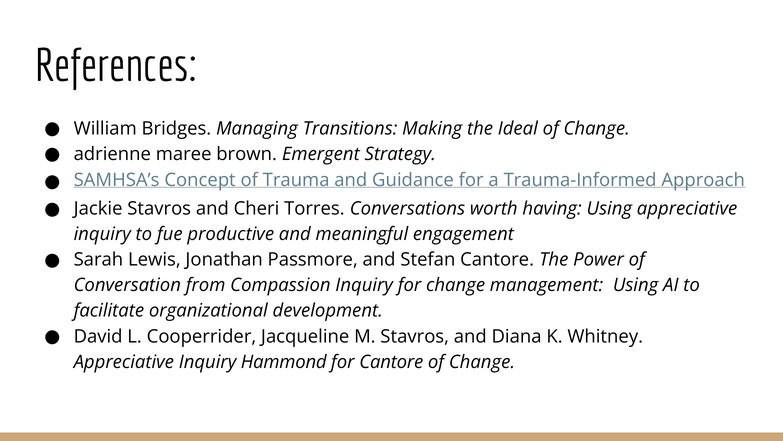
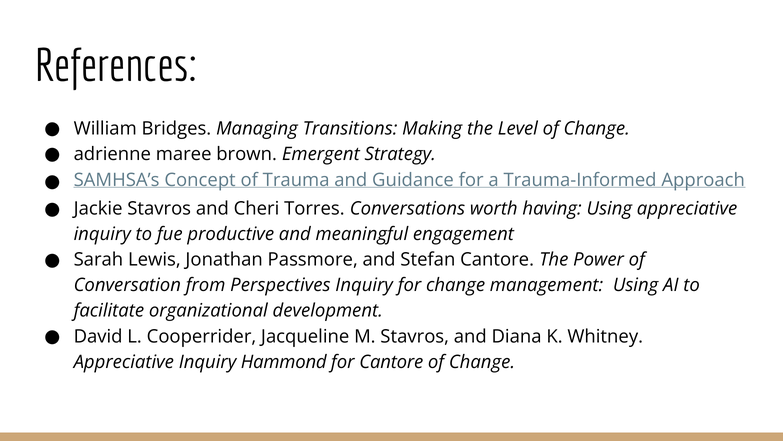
Ideal: Ideal -> Level
Compassion: Compassion -> Perspectives
